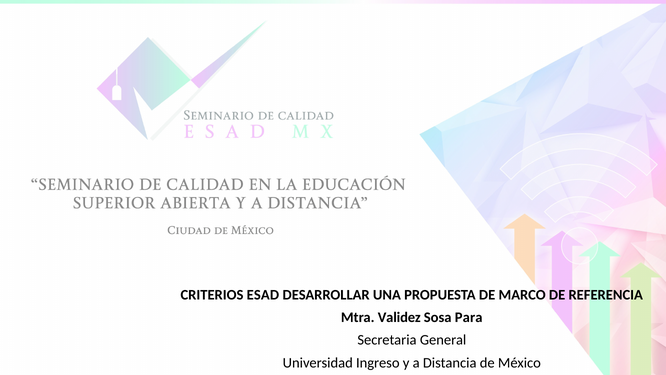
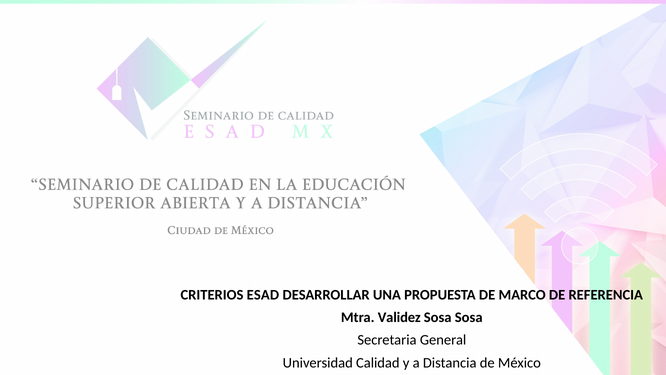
Sosa Para: Para -> Sosa
Ingreso: Ingreso -> Calidad
